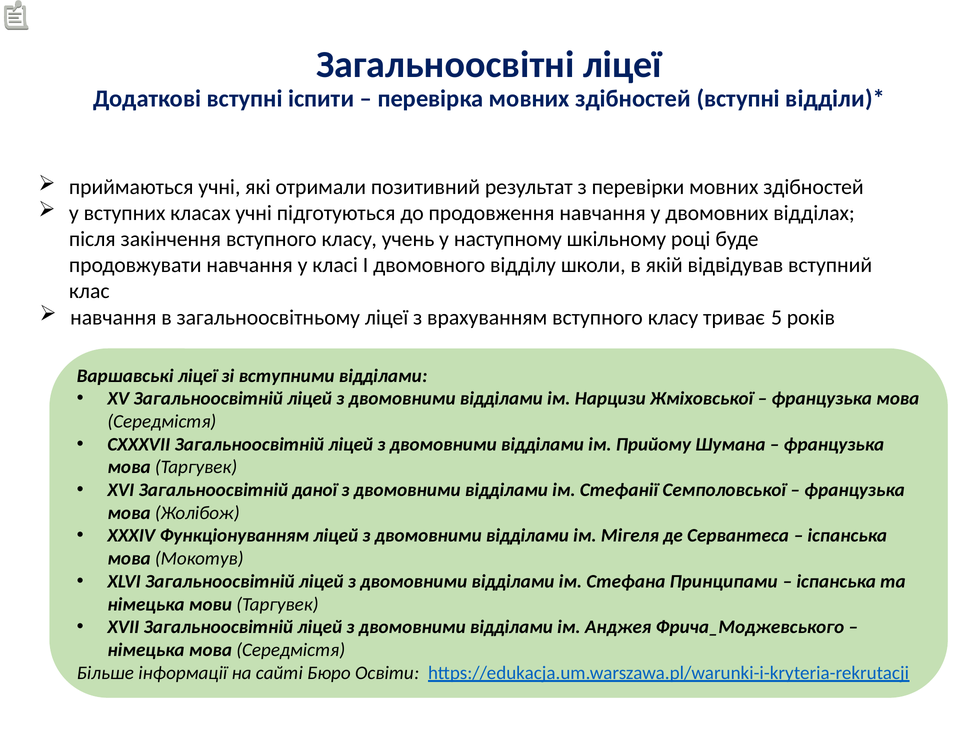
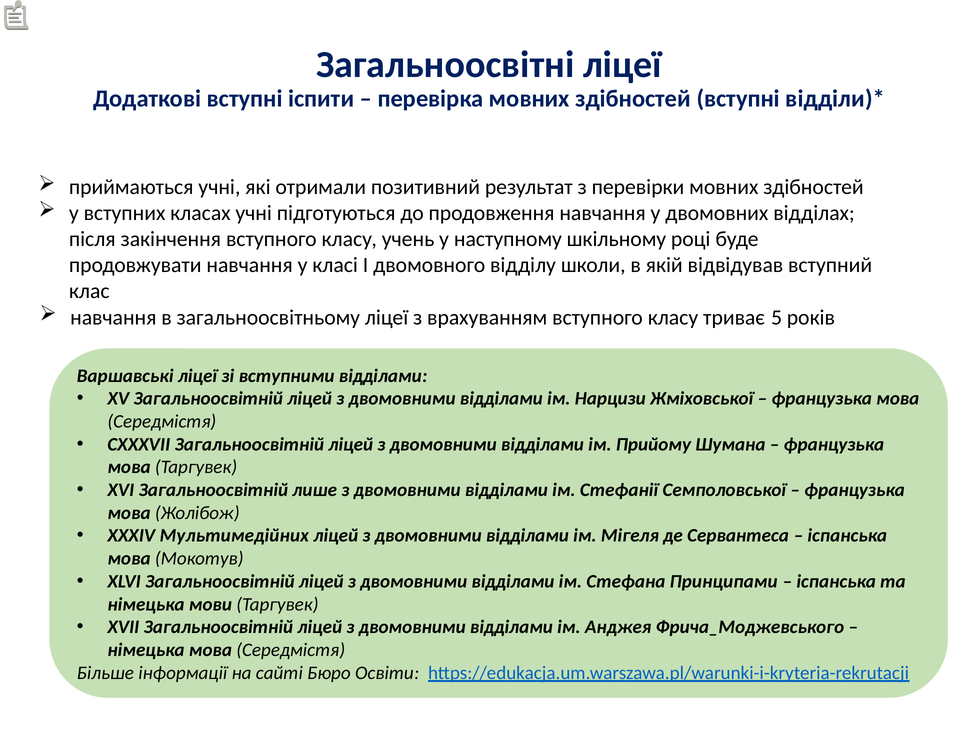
даної: даної -> лише
Функціонуванням: Функціонуванням -> Мультимедійних
